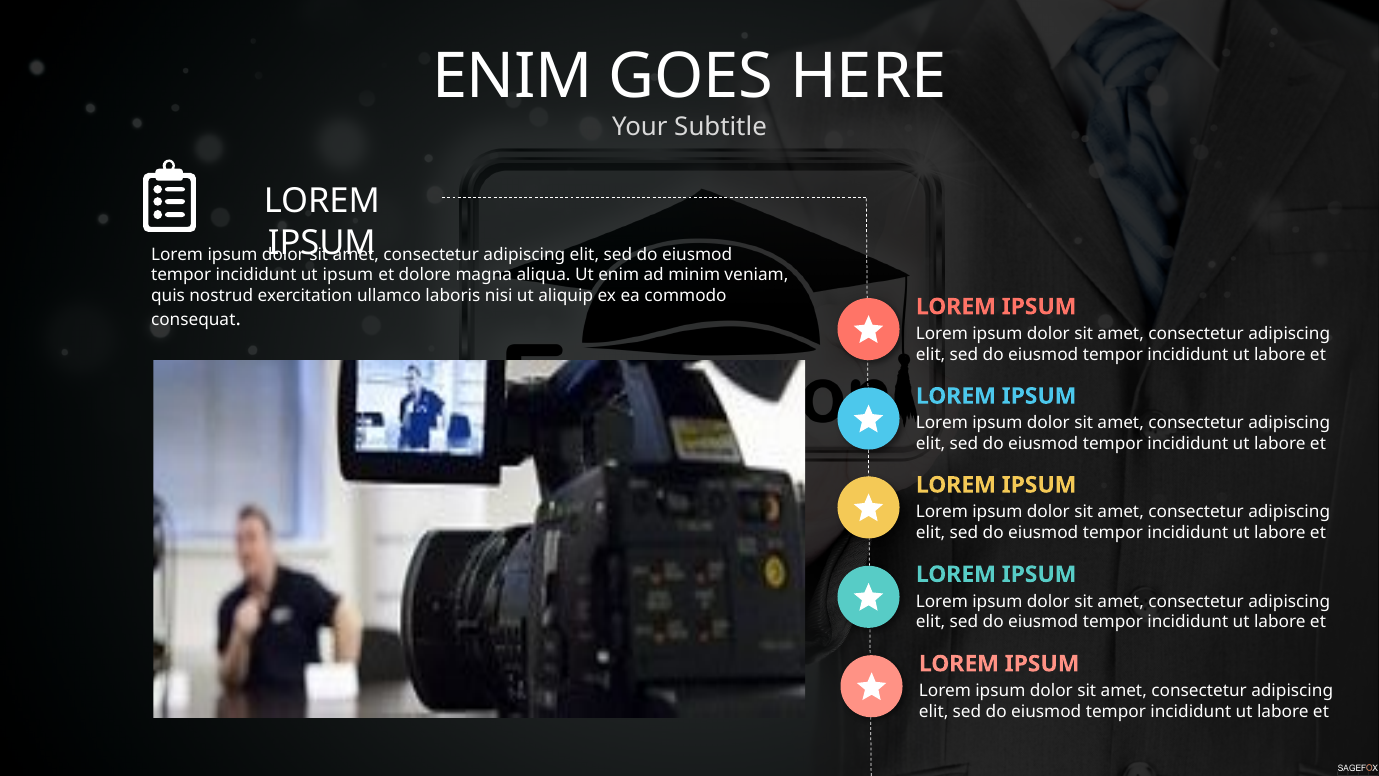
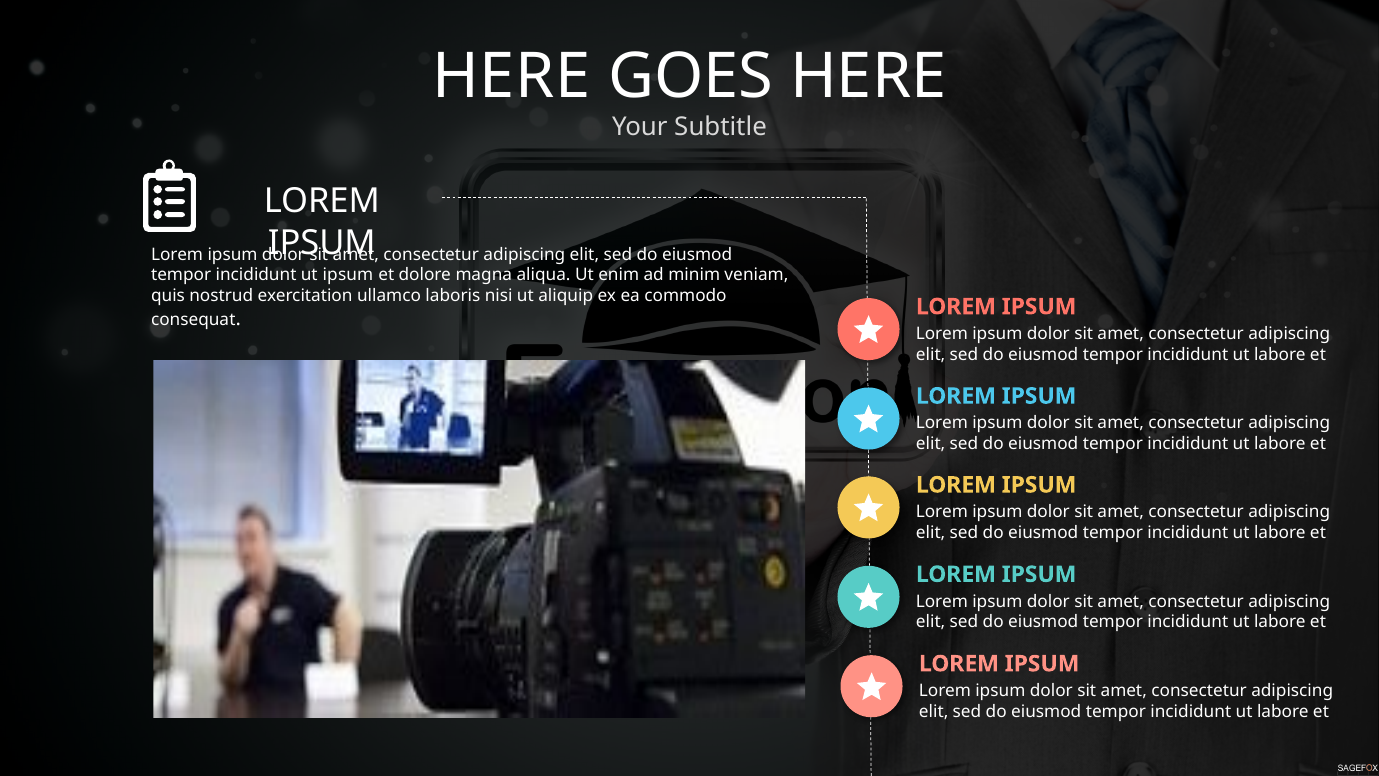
ENIM at (512, 77): ENIM -> HERE
